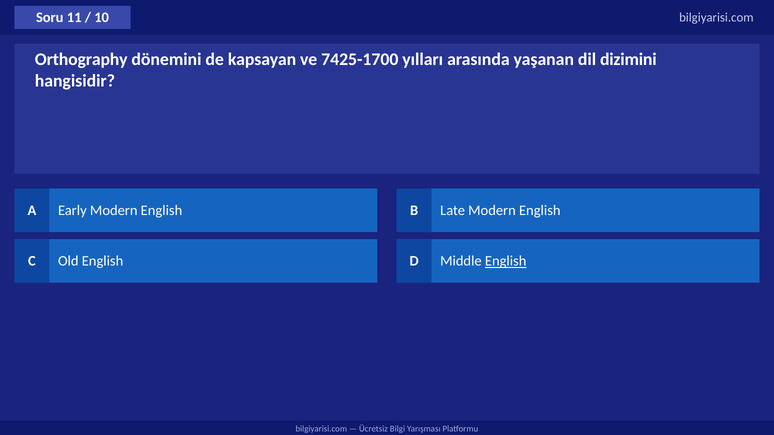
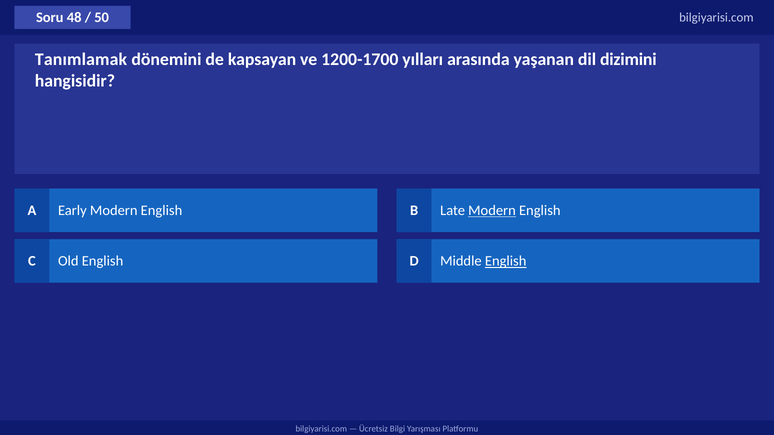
11: 11 -> 48
10: 10 -> 50
Orthography: Orthography -> Tanımlamak
7425-1700: 7425-1700 -> 1200-1700
Modern at (492, 211) underline: none -> present
